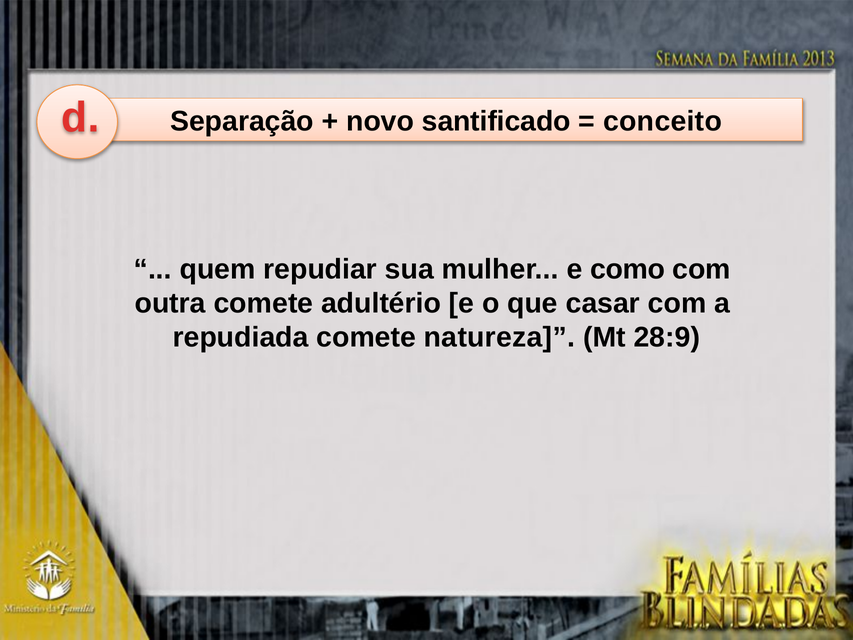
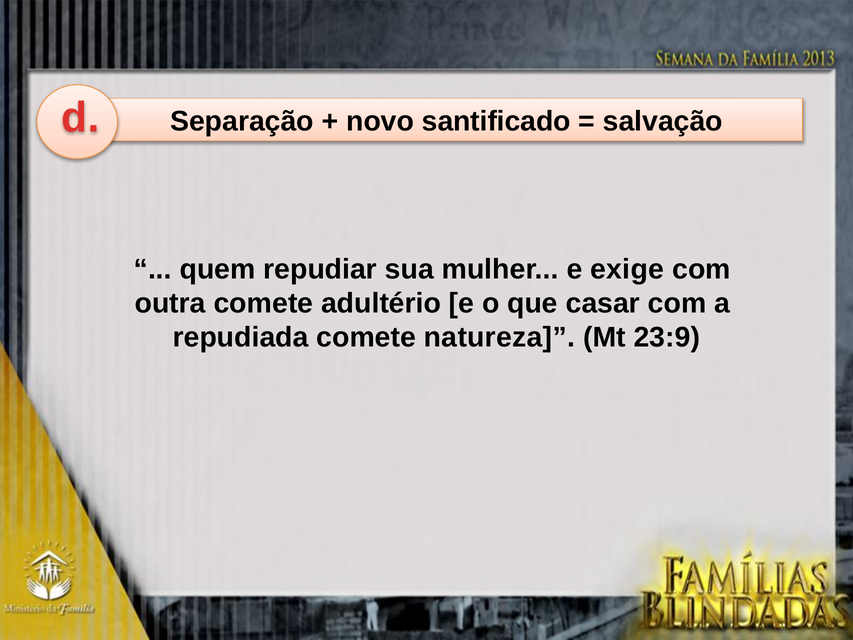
conceito: conceito -> salvação
como: como -> exige
28:9: 28:9 -> 23:9
